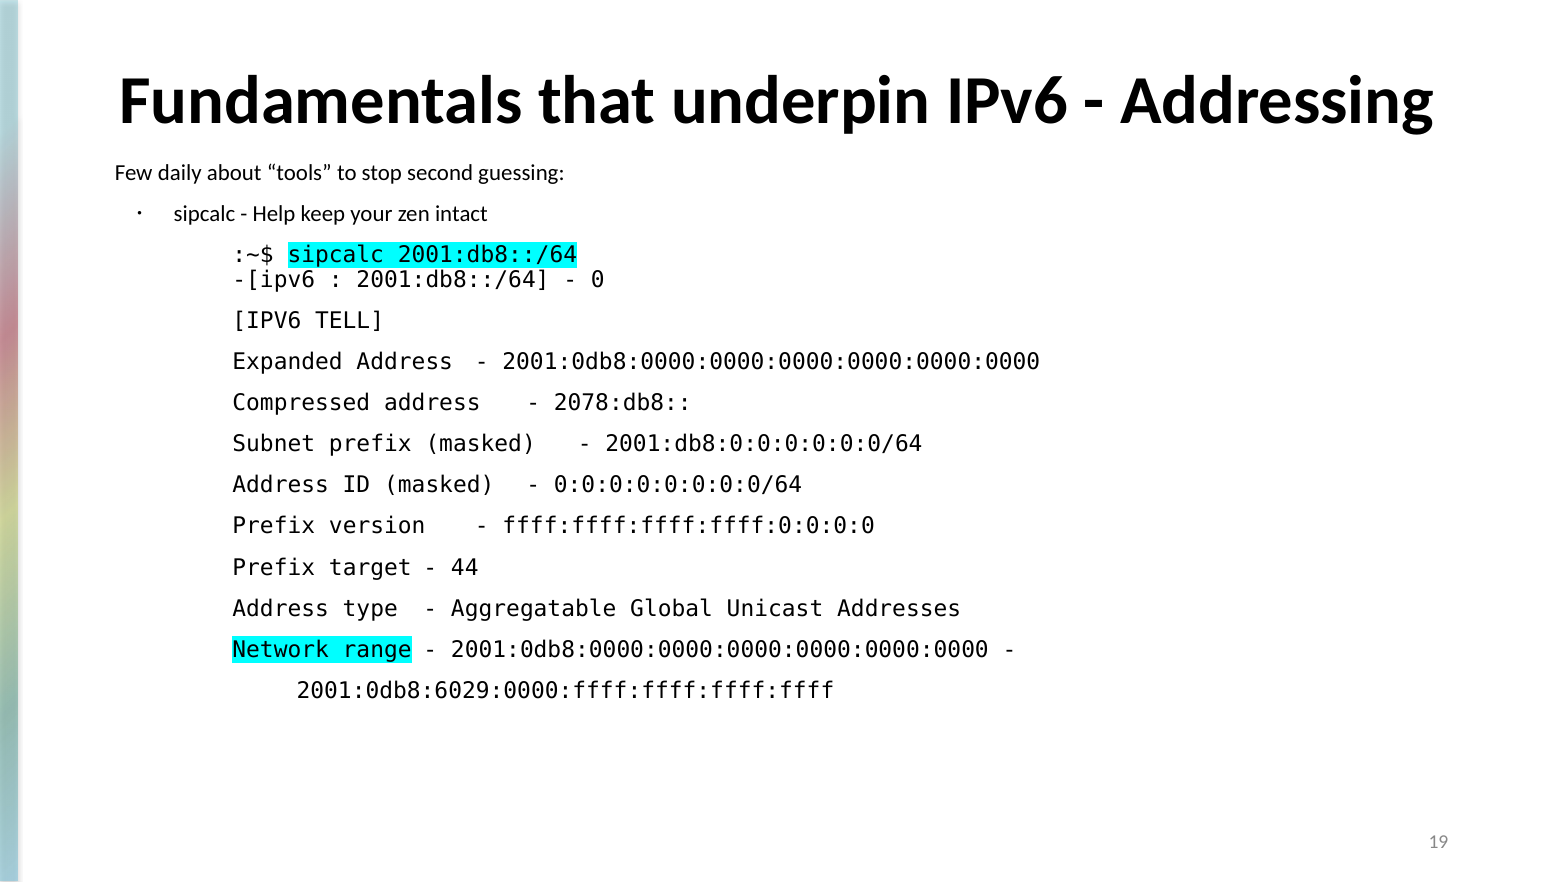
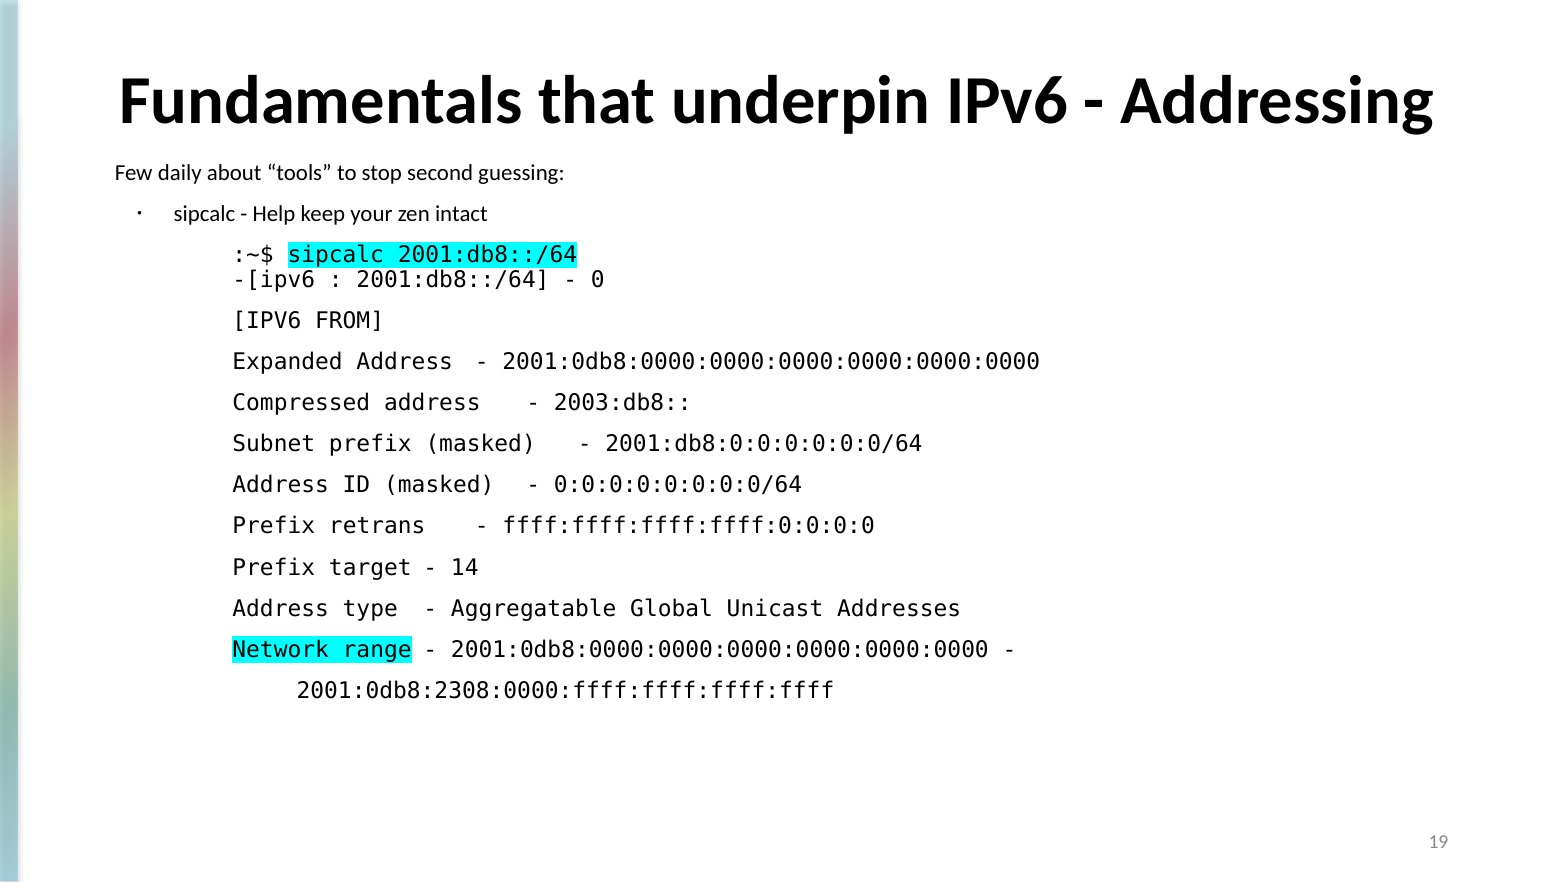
TELL: TELL -> FROM
2078:db8: 2078:db8 -> 2003:db8
version: version -> retrans
44: 44 -> 14
2001:0db8:6029:0000:ffff:ffff:ffff:ffff: 2001:0db8:6029:0000:ffff:ffff:ffff:ffff -> 2001:0db8:2308:0000:ffff:ffff:ffff:ffff
